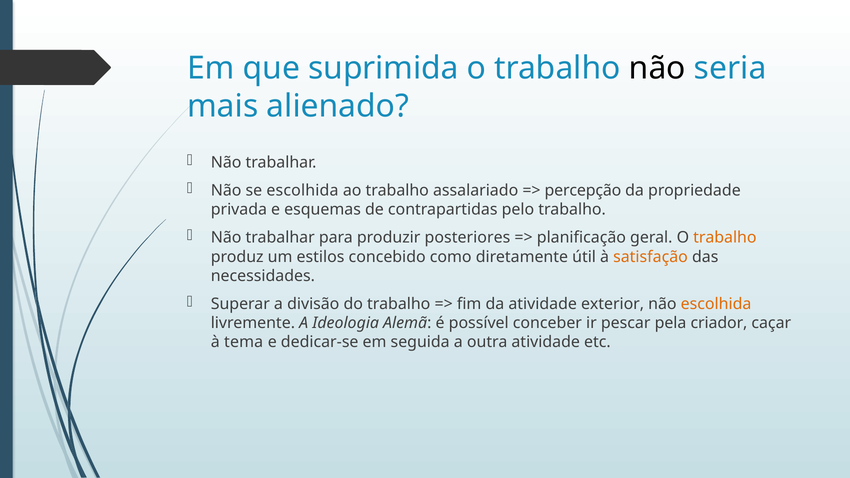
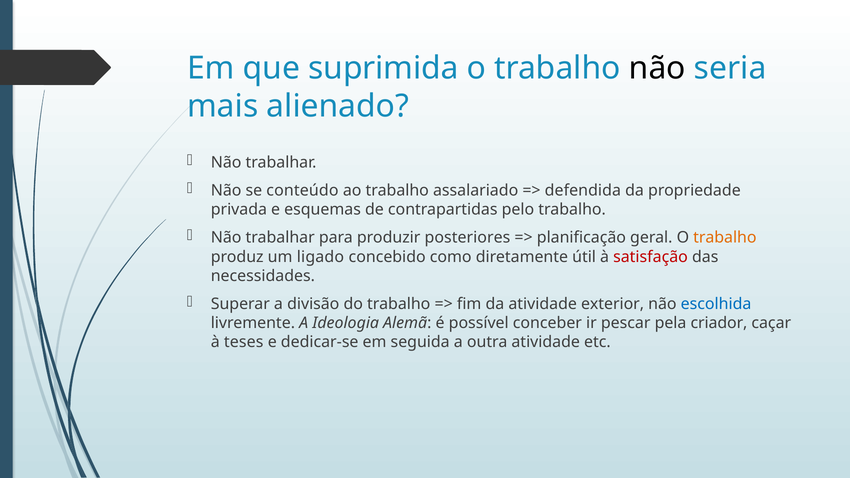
se escolhida: escolhida -> conteúdo
percepção: percepção -> defendida
estilos: estilos -> ligado
satisfação colour: orange -> red
escolhida at (716, 304) colour: orange -> blue
tema: tema -> teses
